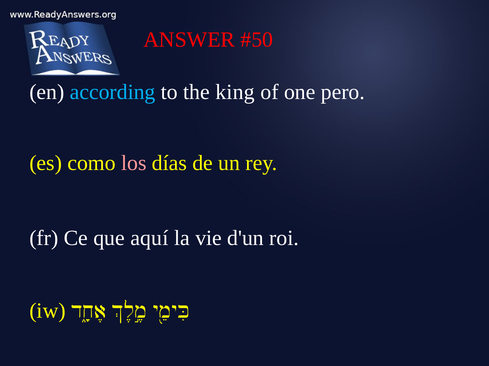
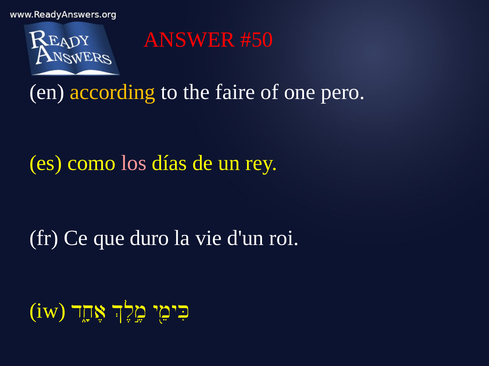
according colour: light blue -> yellow
king: king -> faire
aquí: aquí -> duro
